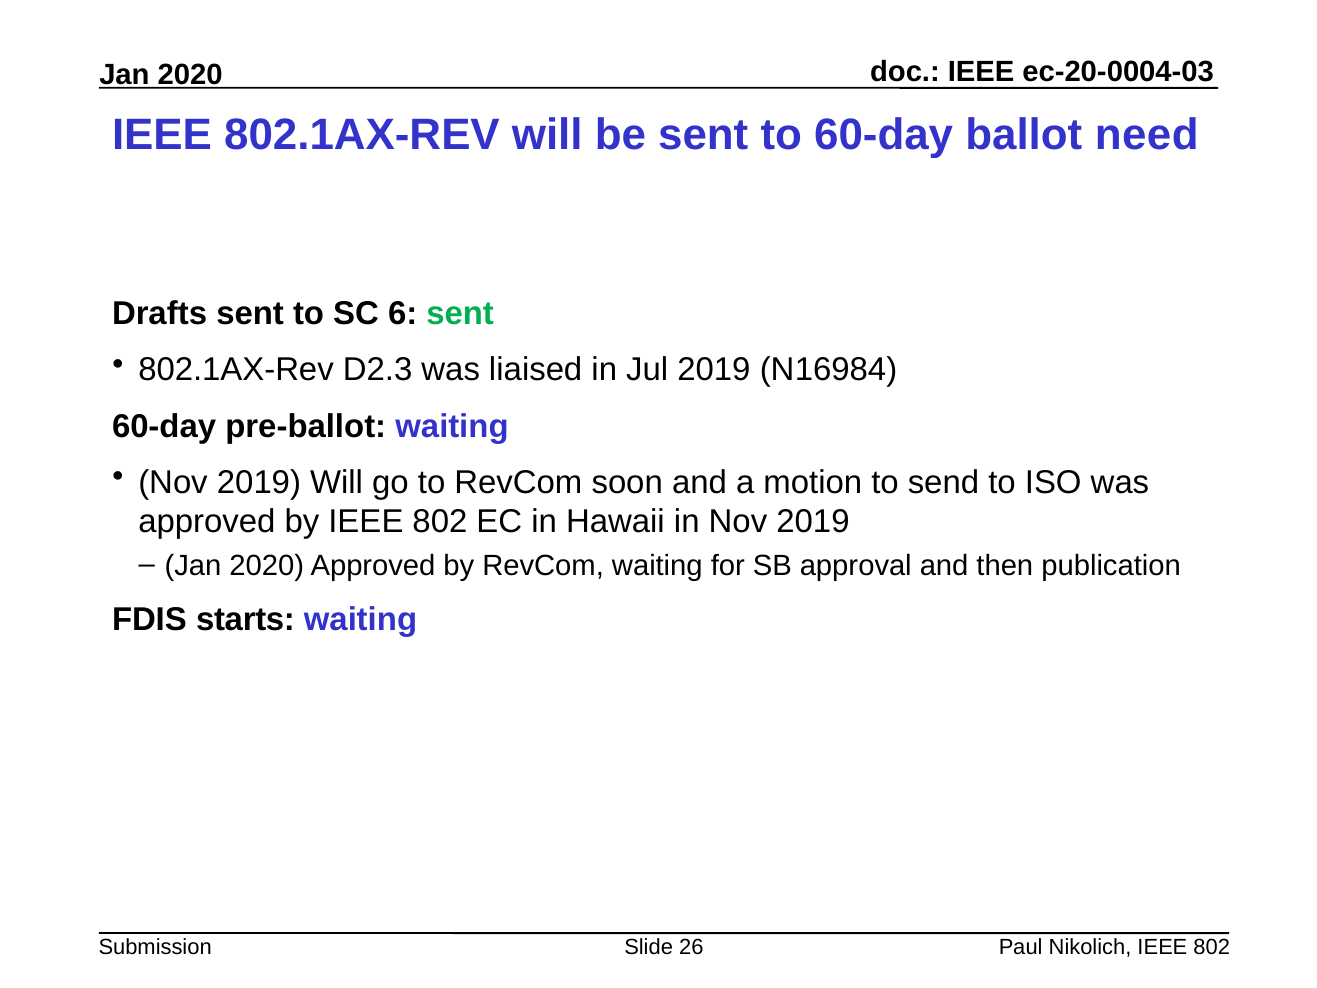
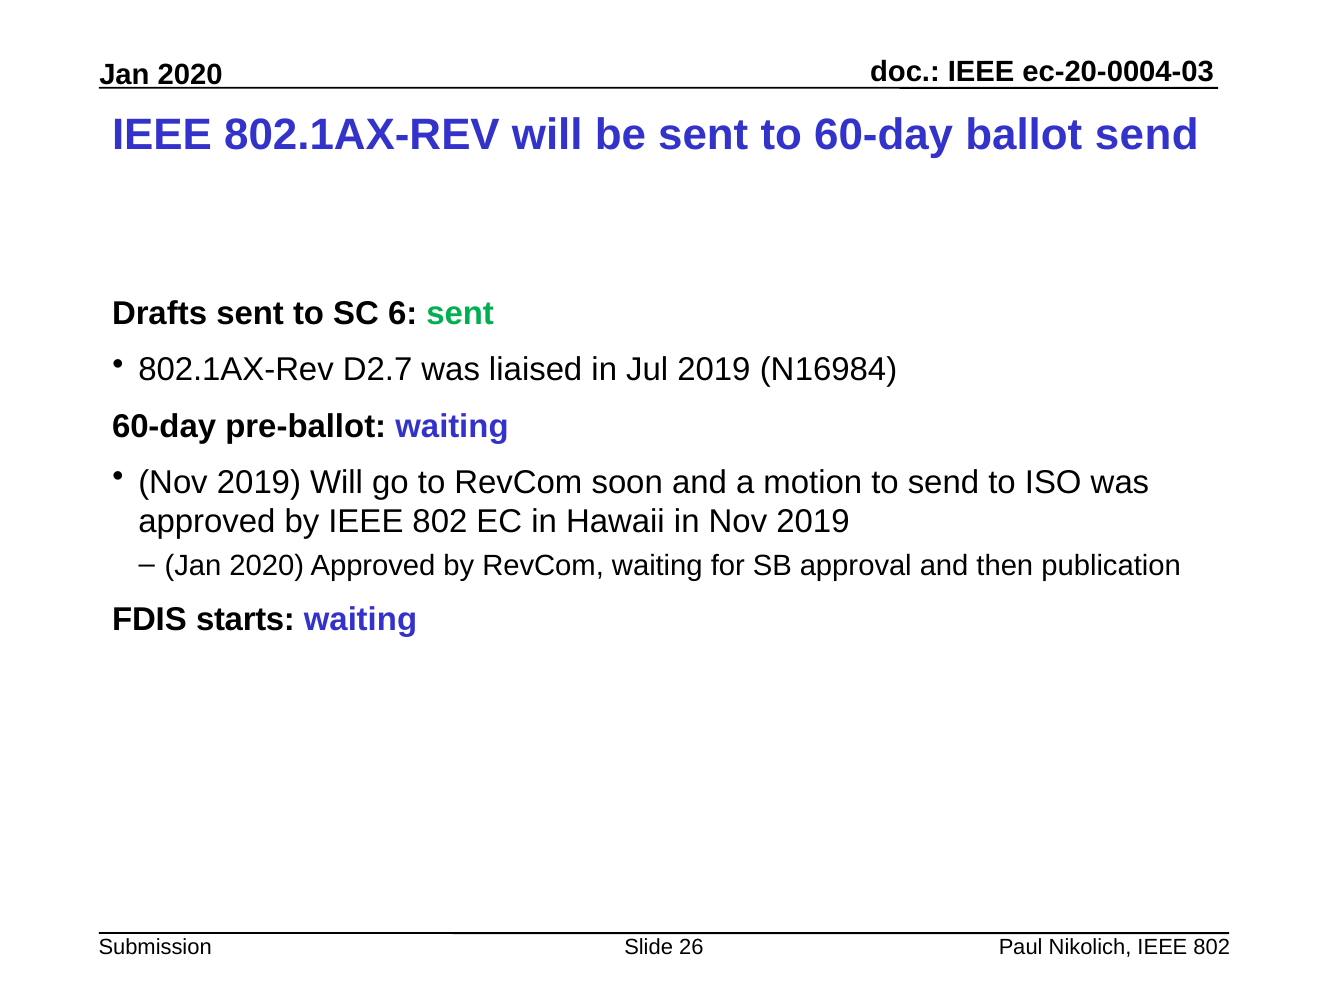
ballot need: need -> send
D2.3: D2.3 -> D2.7
